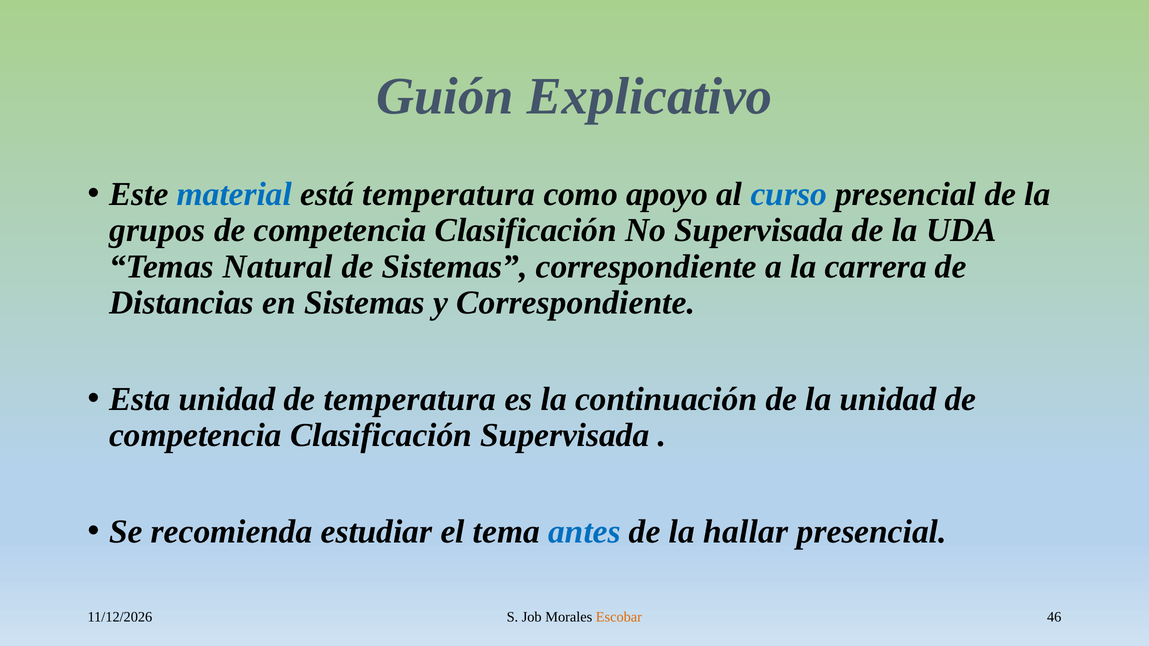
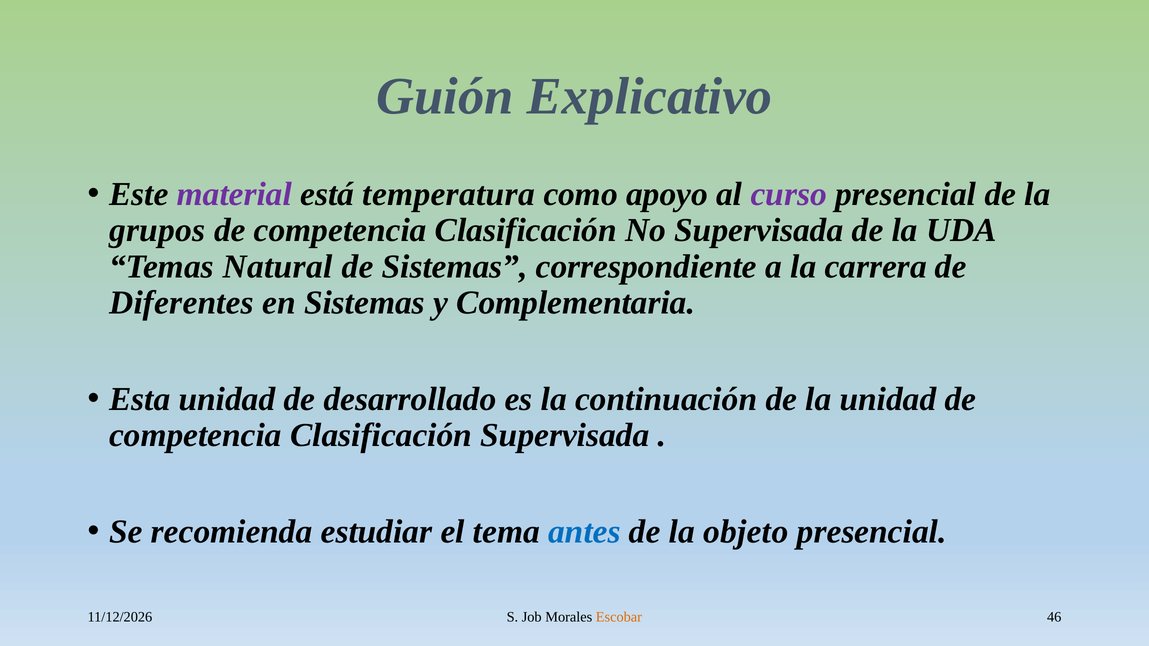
material colour: blue -> purple
curso colour: blue -> purple
Distancias: Distancias -> Diferentes
y Correspondiente: Correspondiente -> Complementaria
de temperatura: temperatura -> desarrollado
hallar: hallar -> objeto
